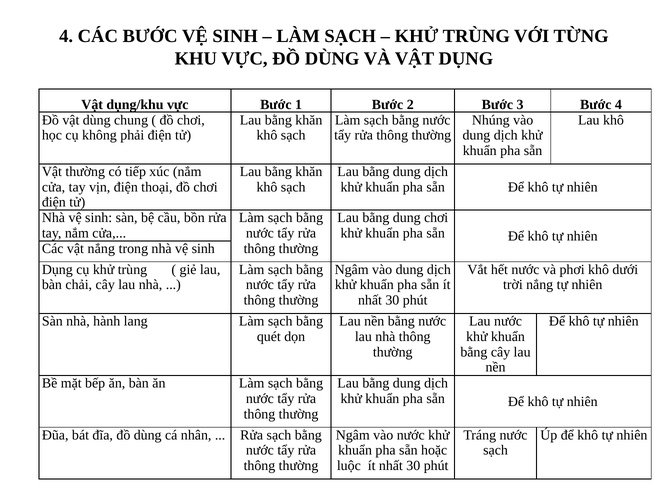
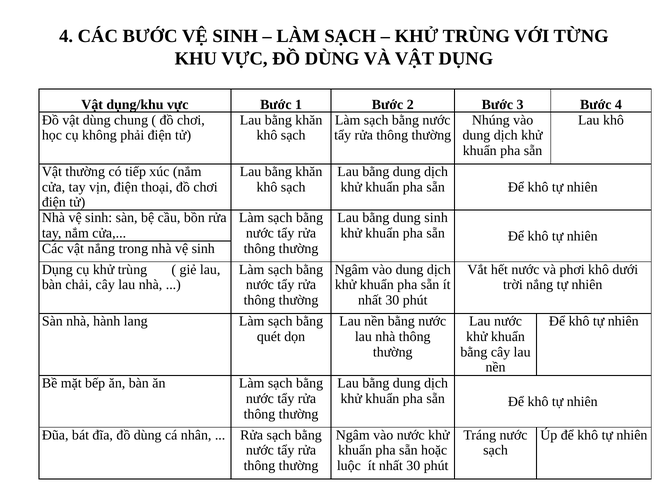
dung chơi: chơi -> sinh
